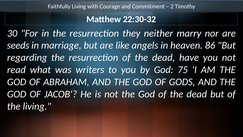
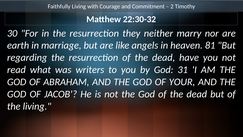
seeds: seeds -> earth
86: 86 -> 81
75: 75 -> 31
GODS: GODS -> YOUR
